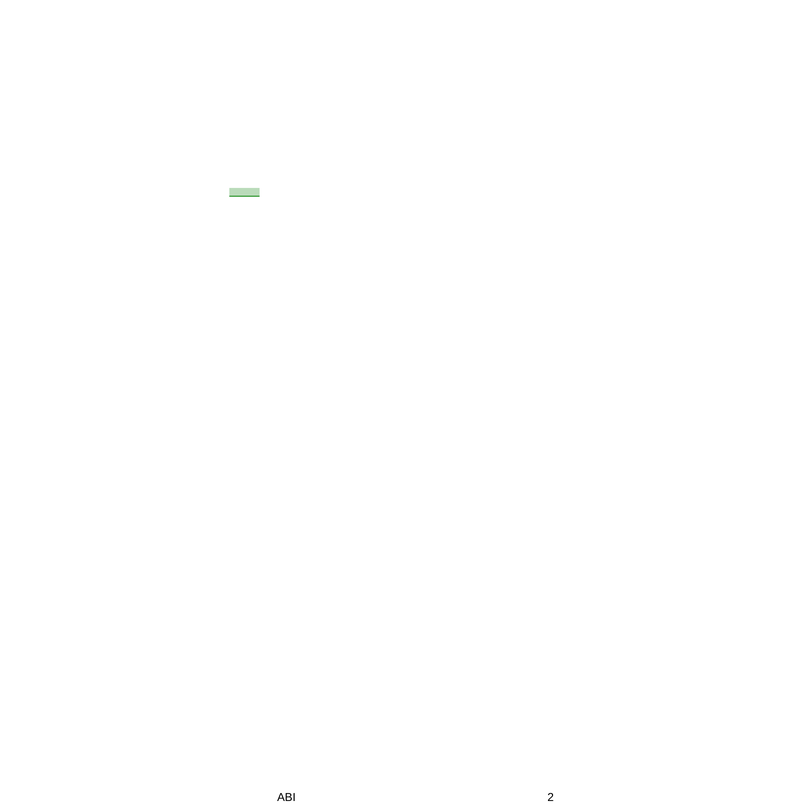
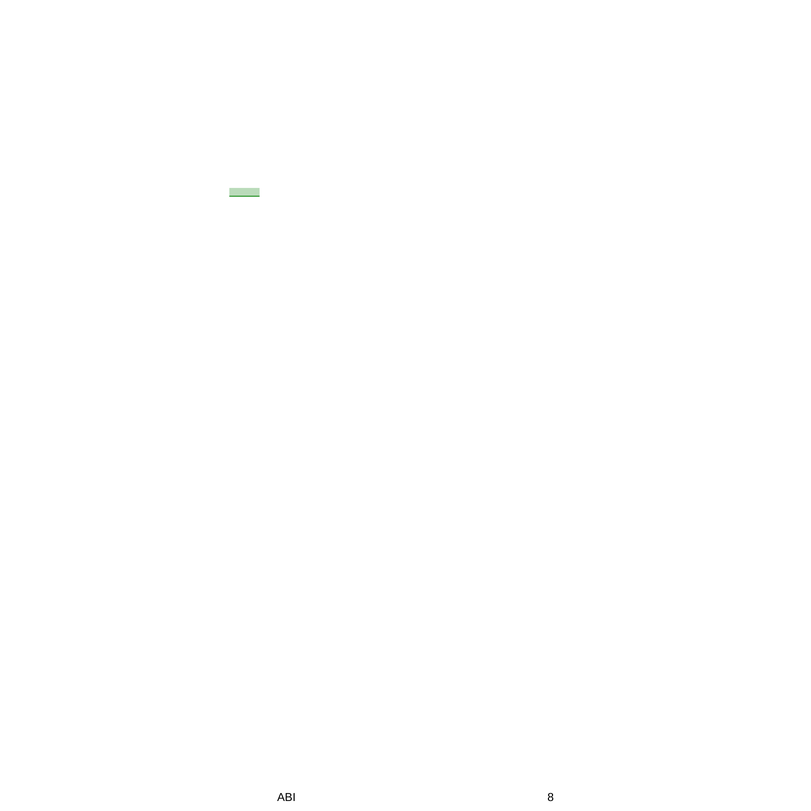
2: 2 -> 8
